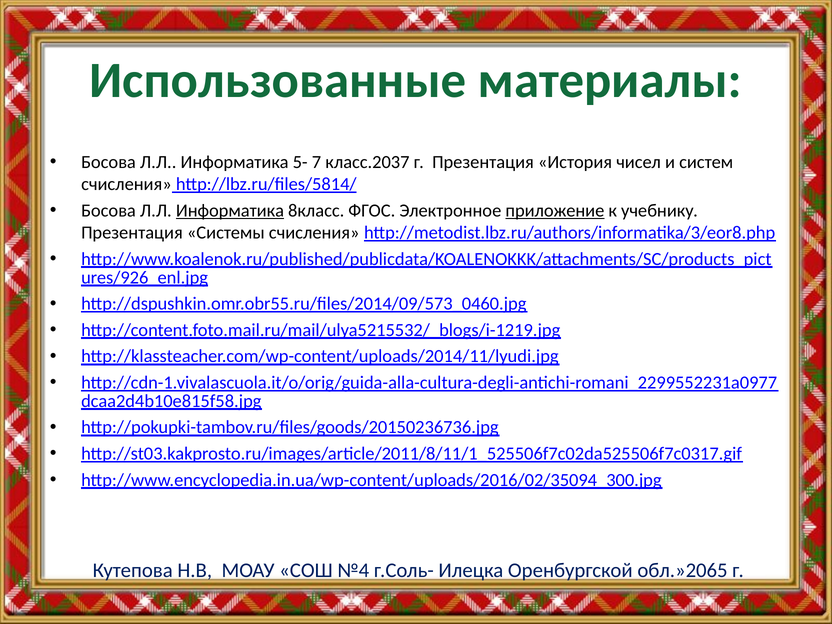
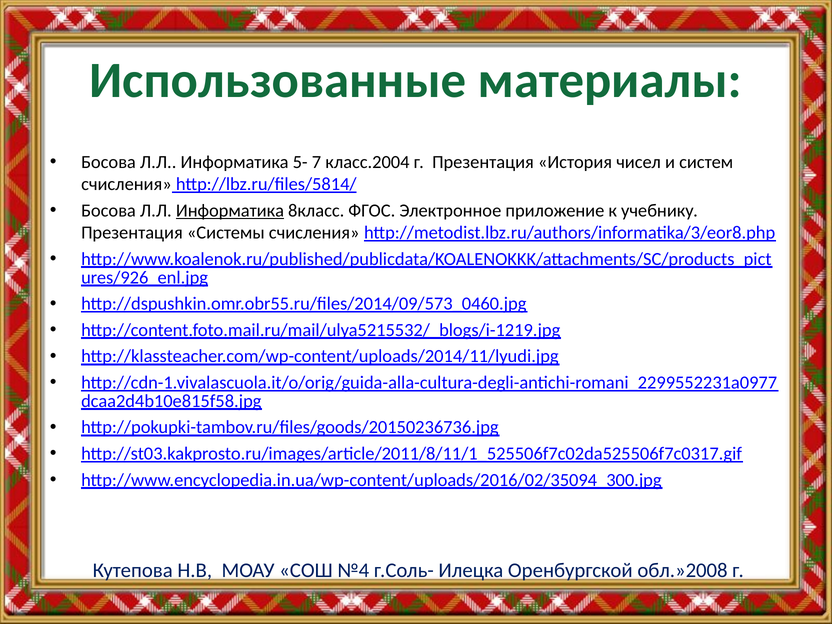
класс.2037: класс.2037 -> класс.2004
приложение underline: present -> none
обл.»2065: обл.»2065 -> обл.»2008
